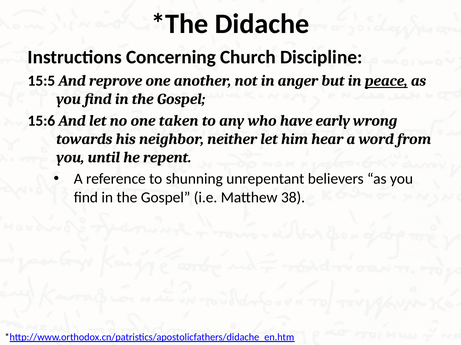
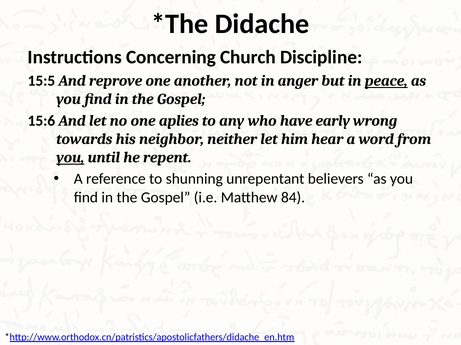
taken: taken -> aplies
you at (70, 158) underline: none -> present
38: 38 -> 84
